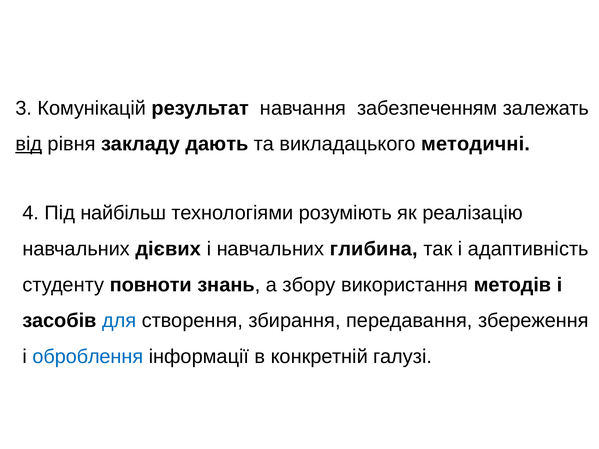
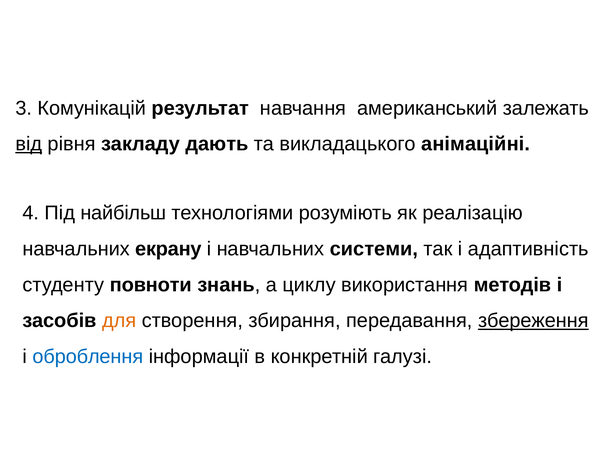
забезпеченням: забезпеченням -> американський
методичні: методичні -> анімаційні
дієвих: дієвих -> екрану
глибина: глибина -> системи
збору: збору -> циклу
для colour: blue -> orange
збереження underline: none -> present
